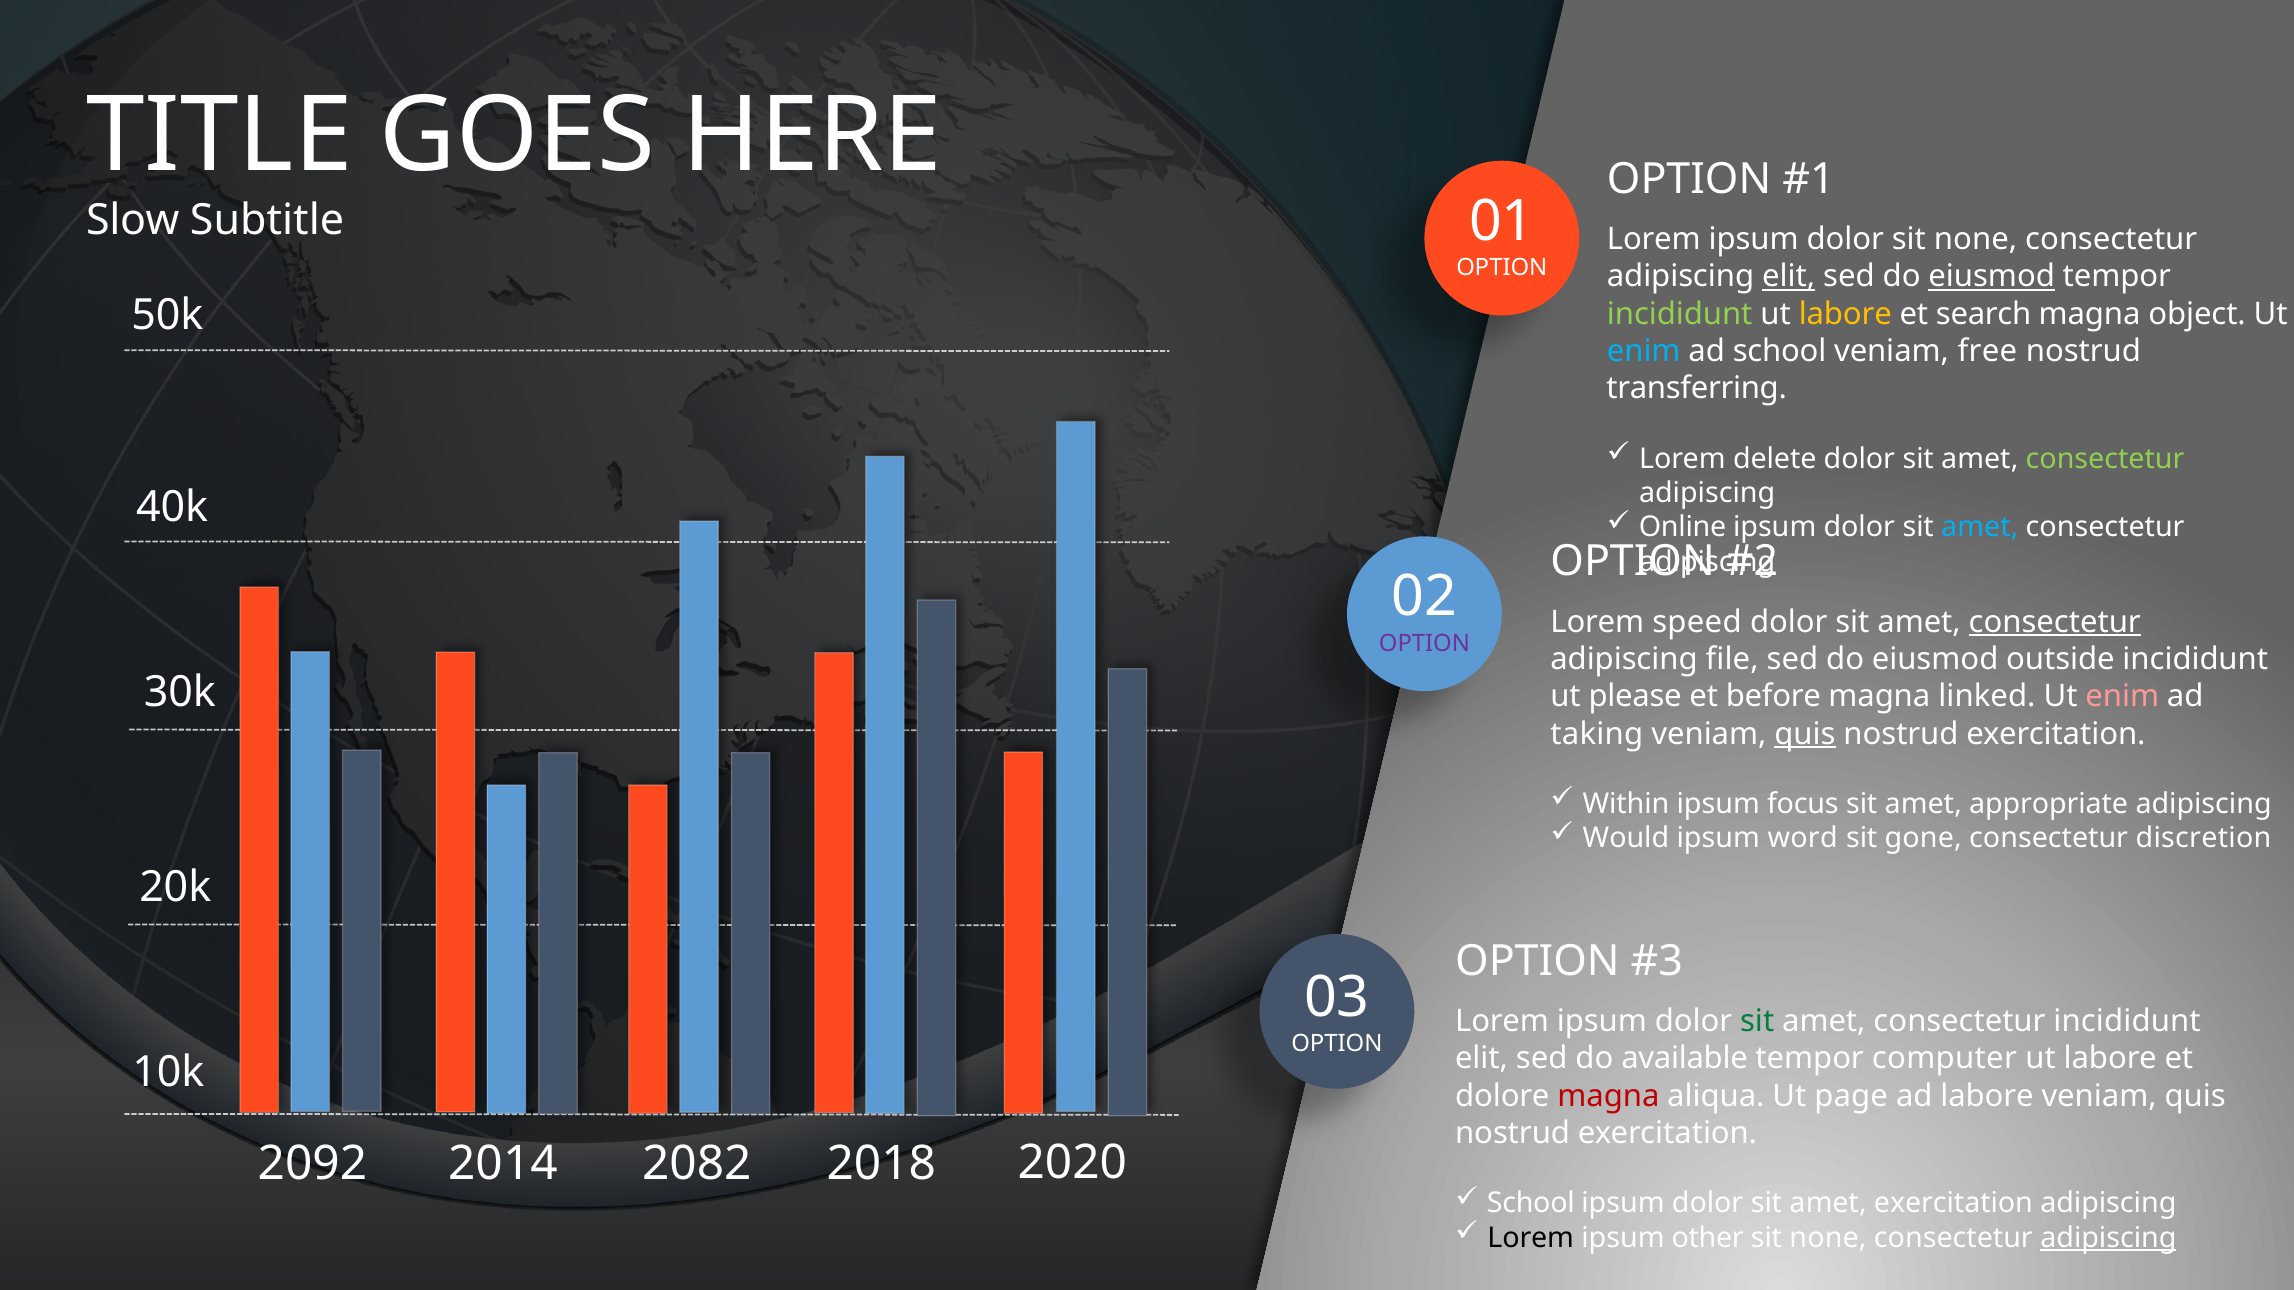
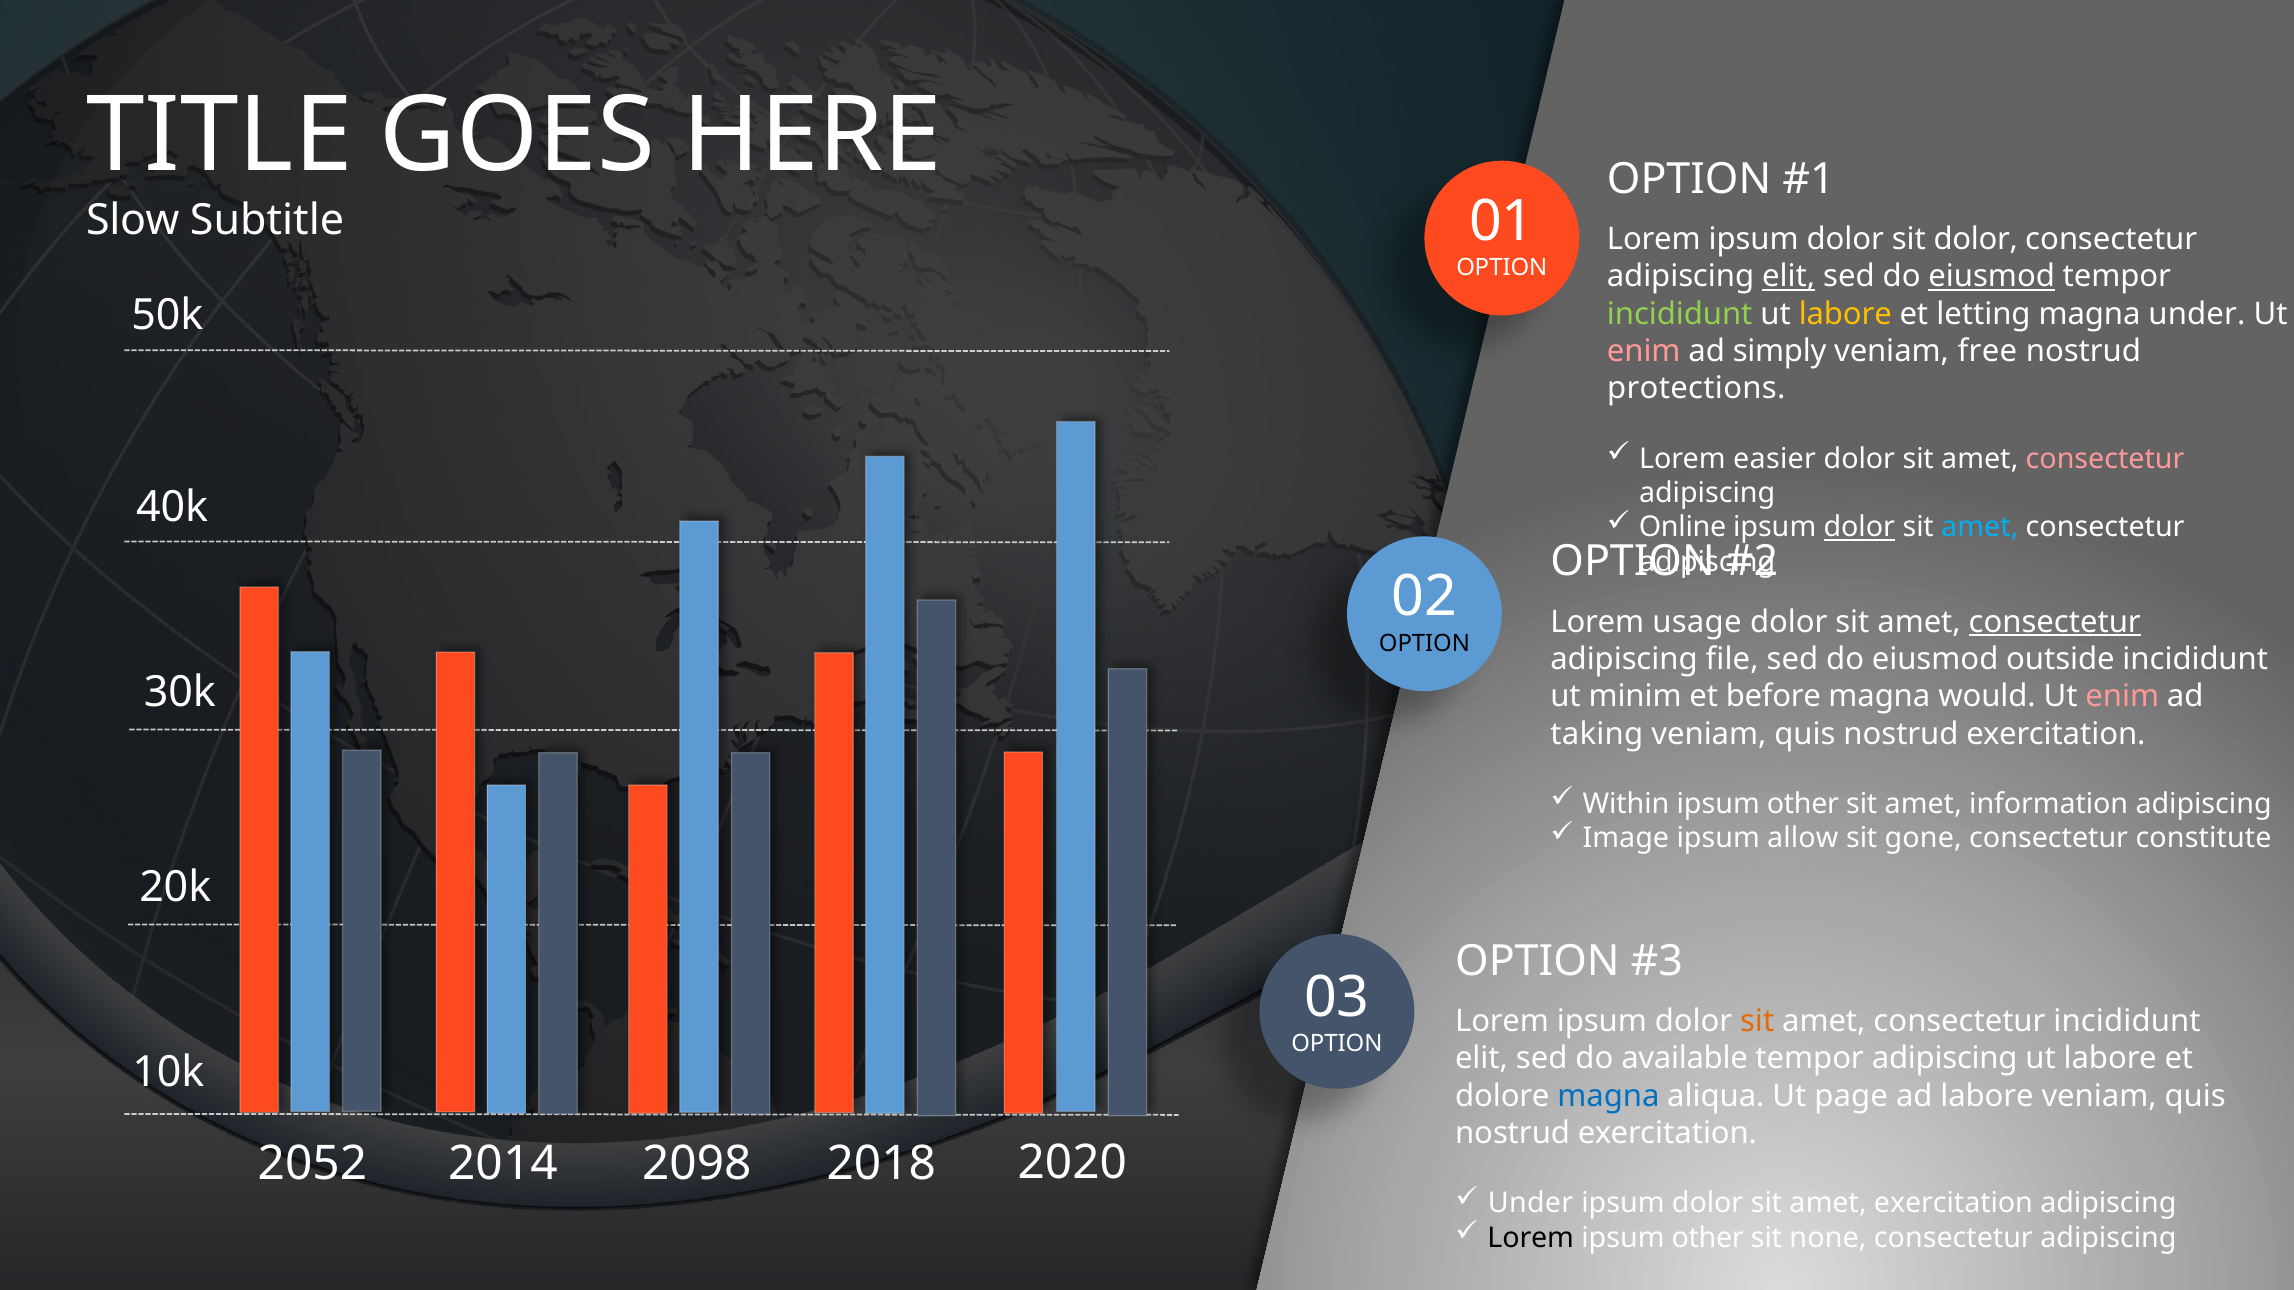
dolor sit none: none -> dolor
search: search -> letting
magna object: object -> under
enim at (1644, 351) colour: light blue -> pink
ad school: school -> simply
transferring: transferring -> protections
delete: delete -> easier
consectetur at (2105, 459) colour: light green -> pink
dolor at (1859, 528) underline: none -> present
speed: speed -> usage
OPTION at (1424, 644) colour: purple -> black
please: please -> minim
linked: linked -> would
quis at (1805, 734) underline: present -> none
focus at (1803, 804): focus -> other
appropriate: appropriate -> information
Would: Would -> Image
word: word -> allow
discretion: discretion -> constitute
sit at (1757, 1022) colour: green -> orange
tempor computer: computer -> adipiscing
magna at (1608, 1096) colour: red -> blue
2092: 2092 -> 2052
2082: 2082 -> 2098
School at (1531, 1204): School -> Under
adipiscing at (2108, 1238) underline: present -> none
